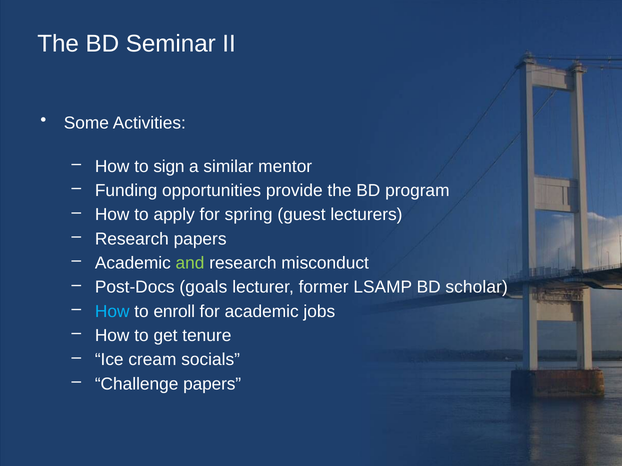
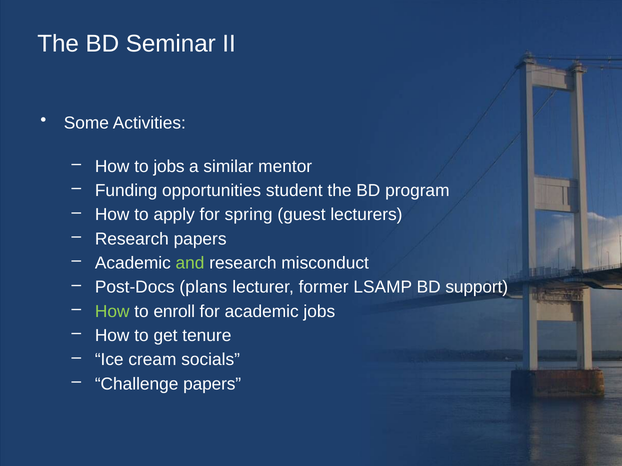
to sign: sign -> jobs
provide: provide -> student
goals: goals -> plans
scholar: scholar -> support
How at (112, 312) colour: light blue -> light green
